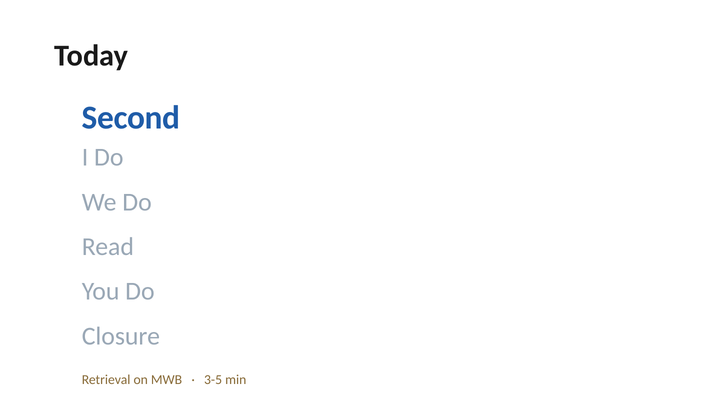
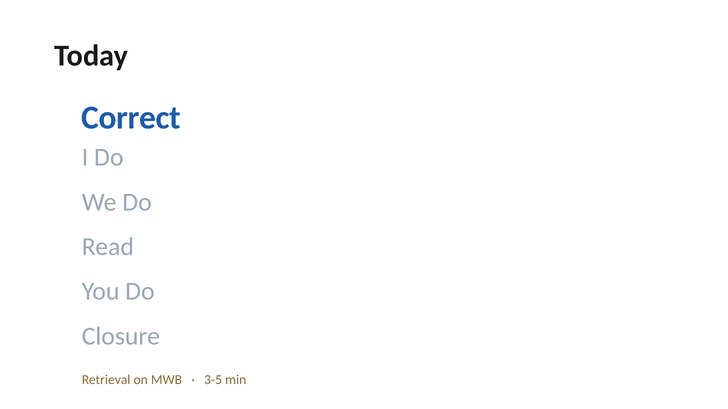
Second: Second -> Correct
